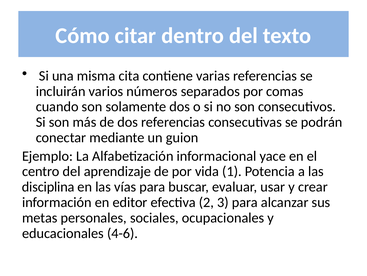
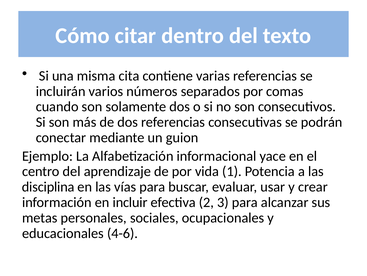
editor: editor -> incluir
